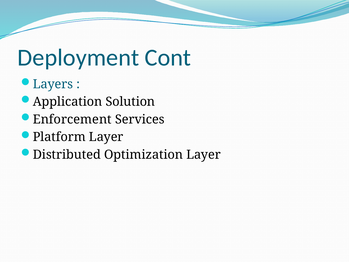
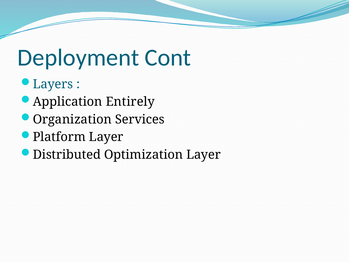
Solution: Solution -> Entirely
Enforcement: Enforcement -> Organization
